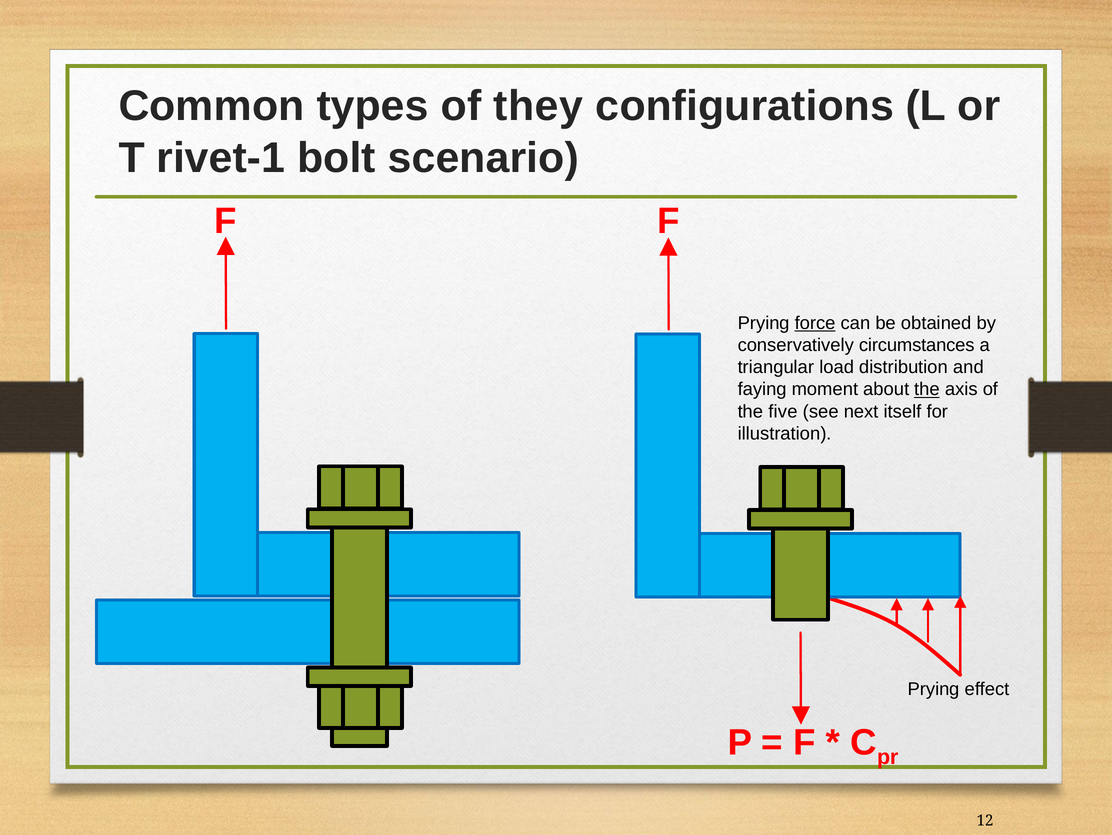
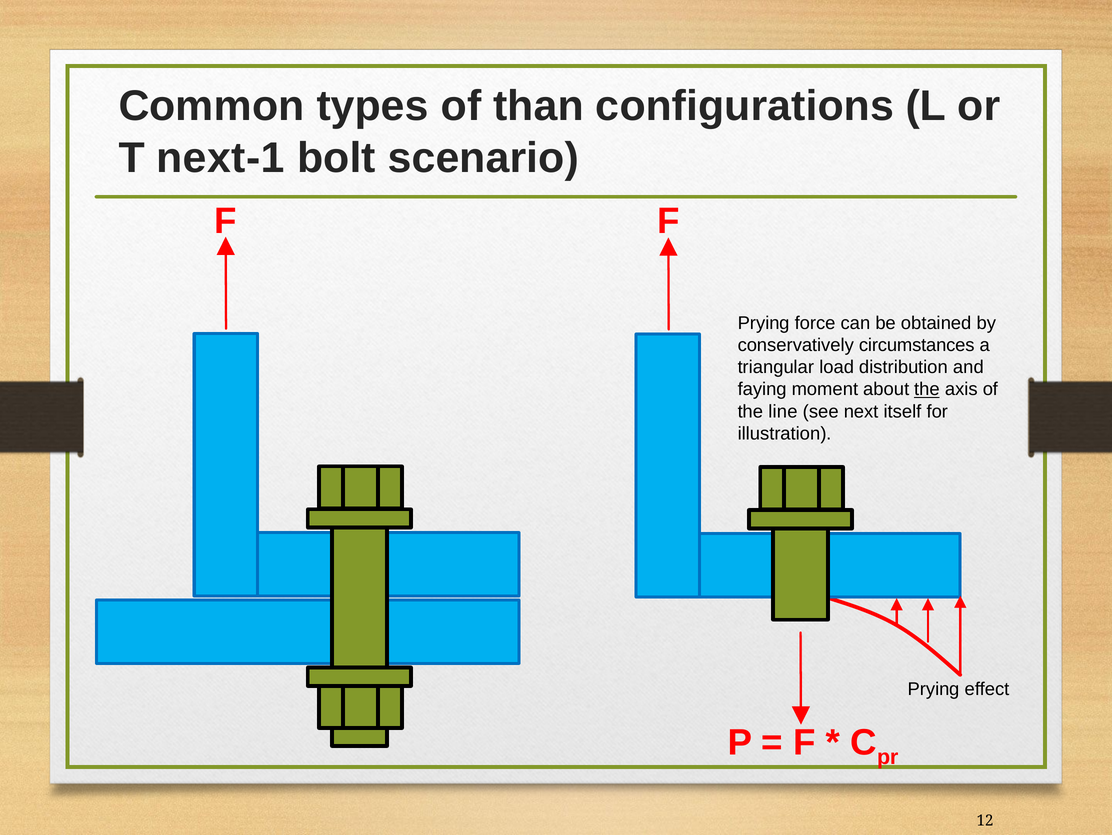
they: they -> than
rivet-1: rivet-1 -> next-1
force underline: present -> none
five: five -> line
